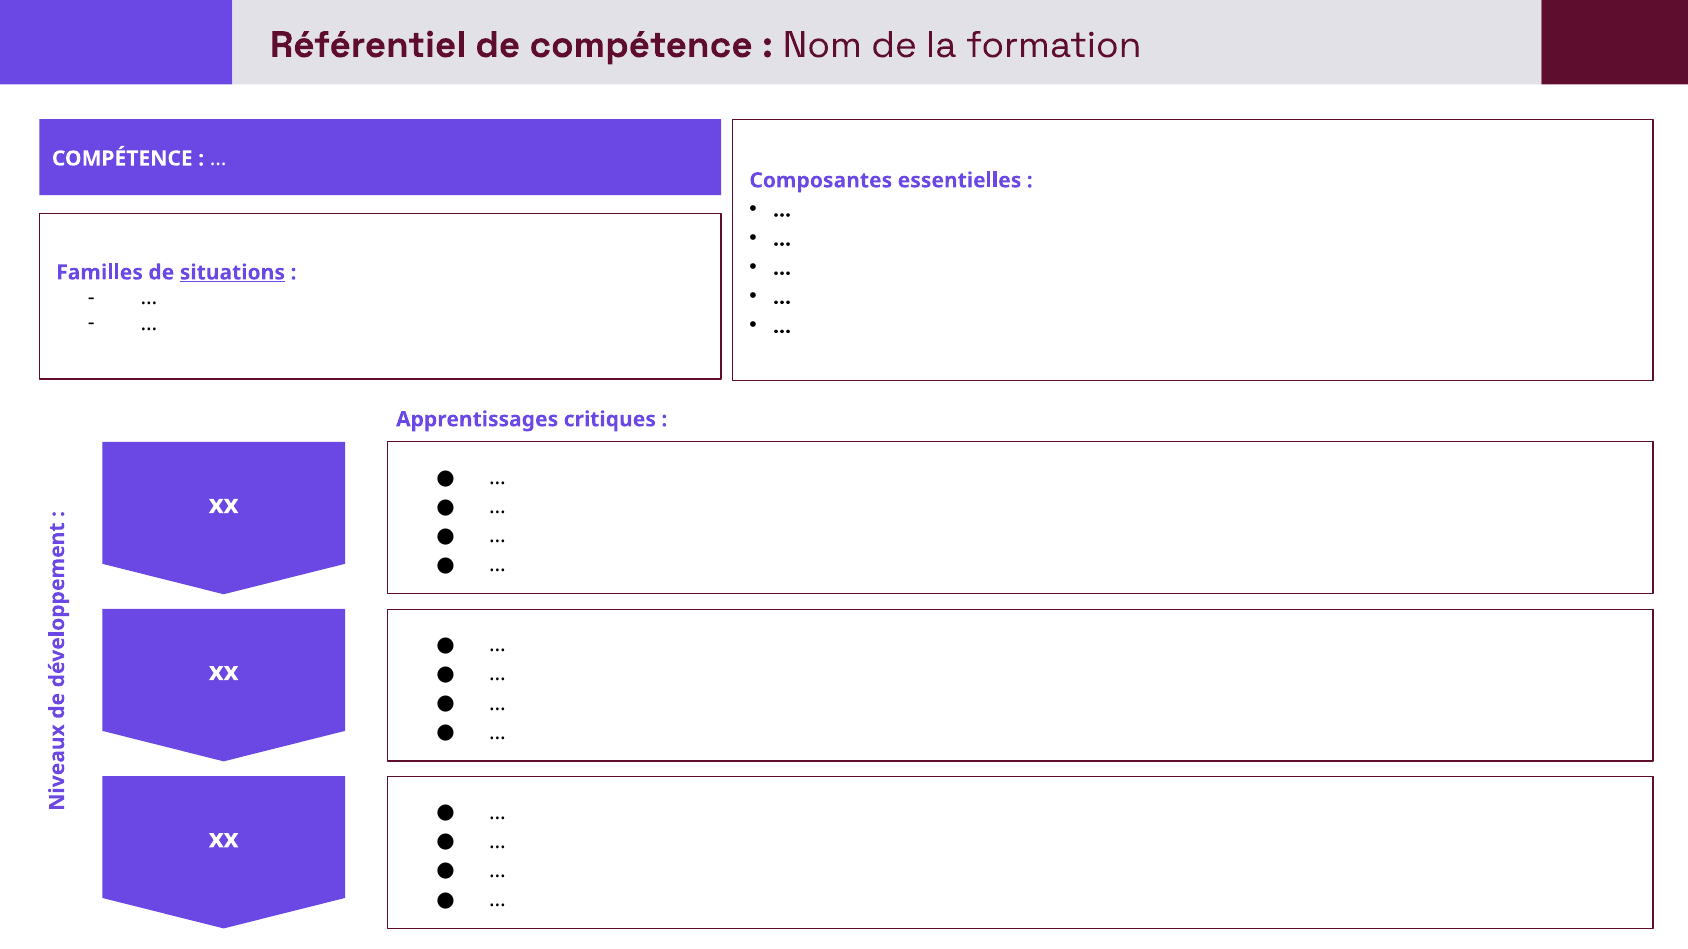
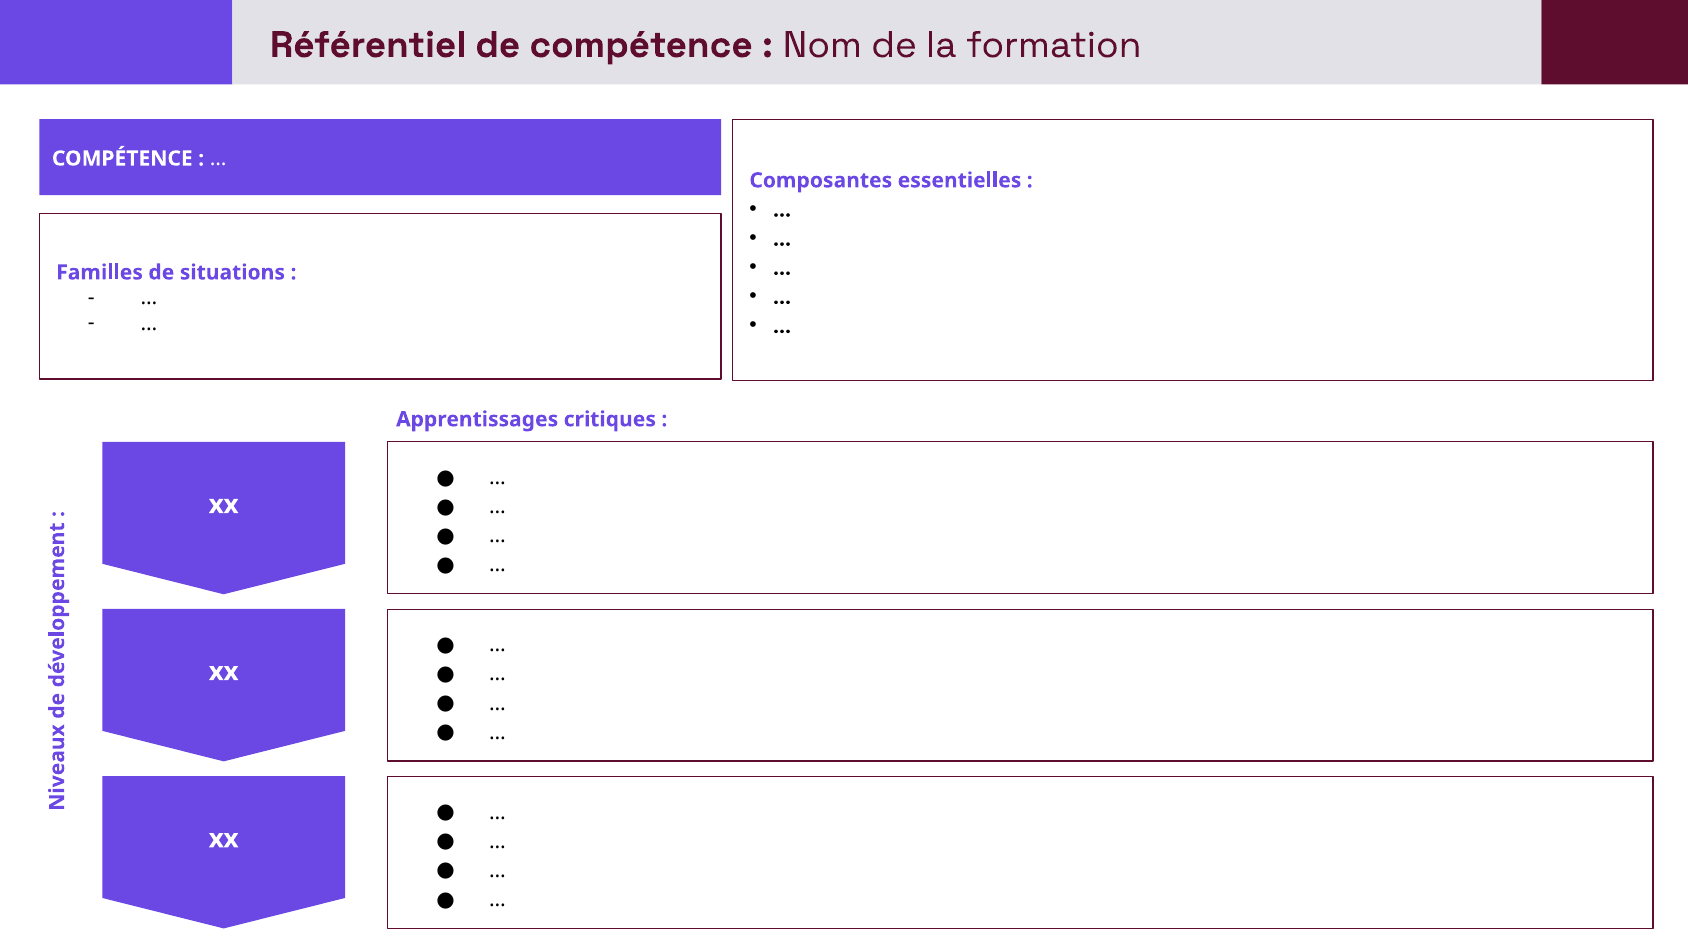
situations underline: present -> none
